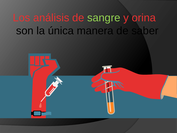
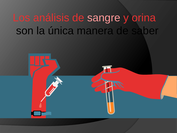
sangre colour: light green -> pink
